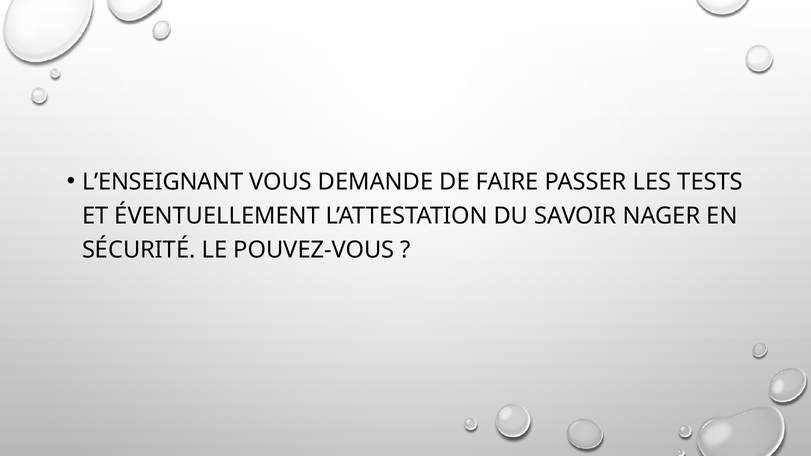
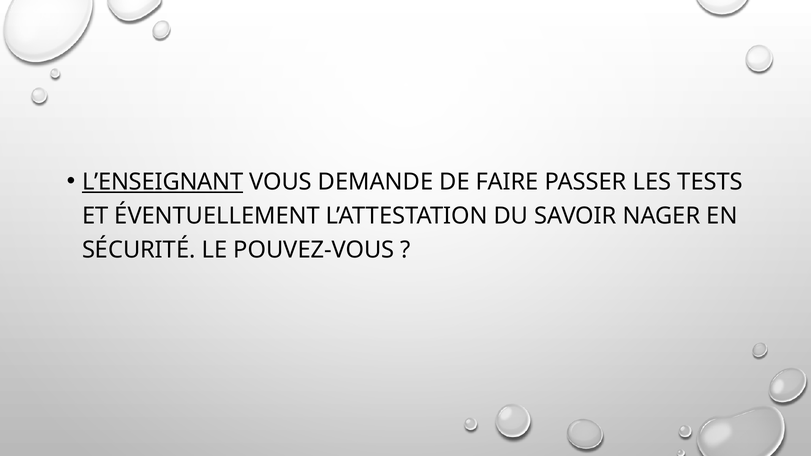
L’ENSEIGNANT underline: none -> present
